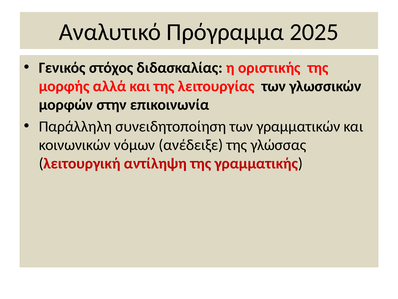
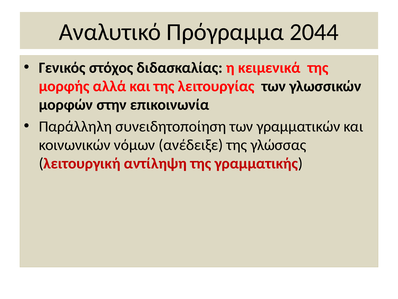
2025: 2025 -> 2044
οριστικής: οριστικής -> κειμενικά
